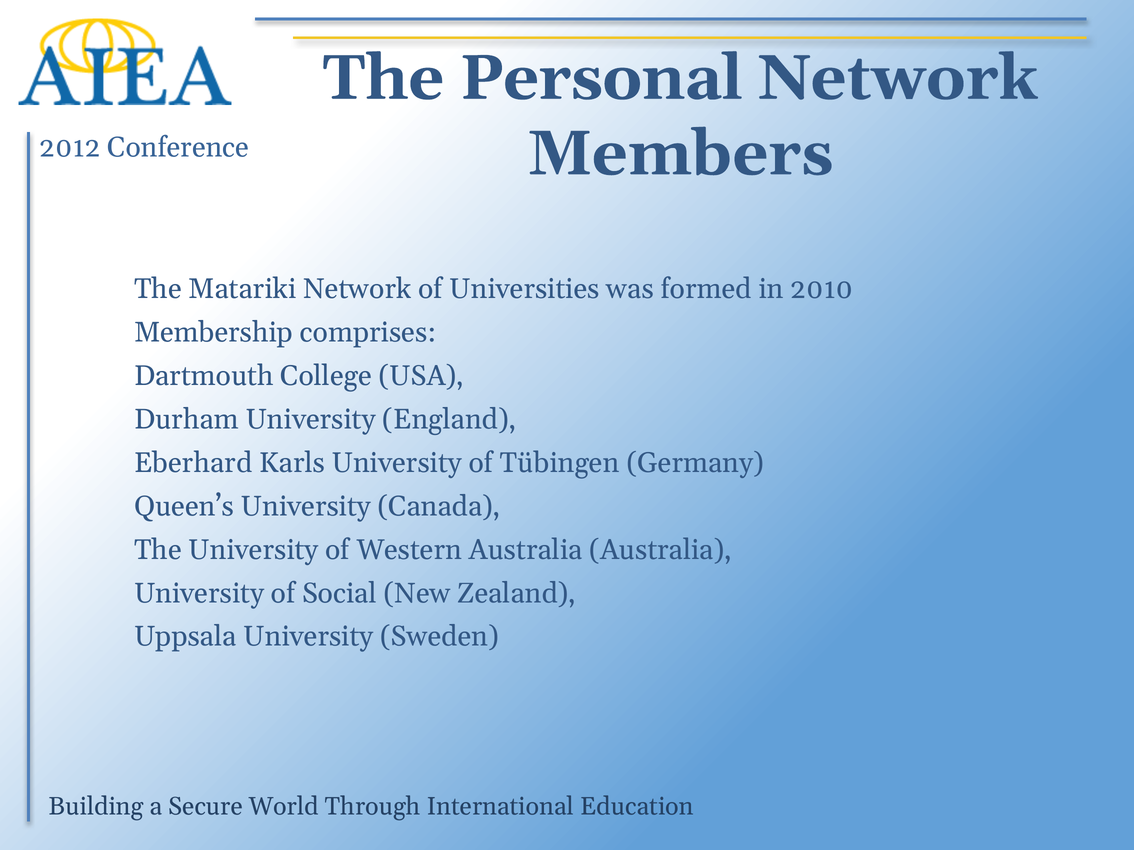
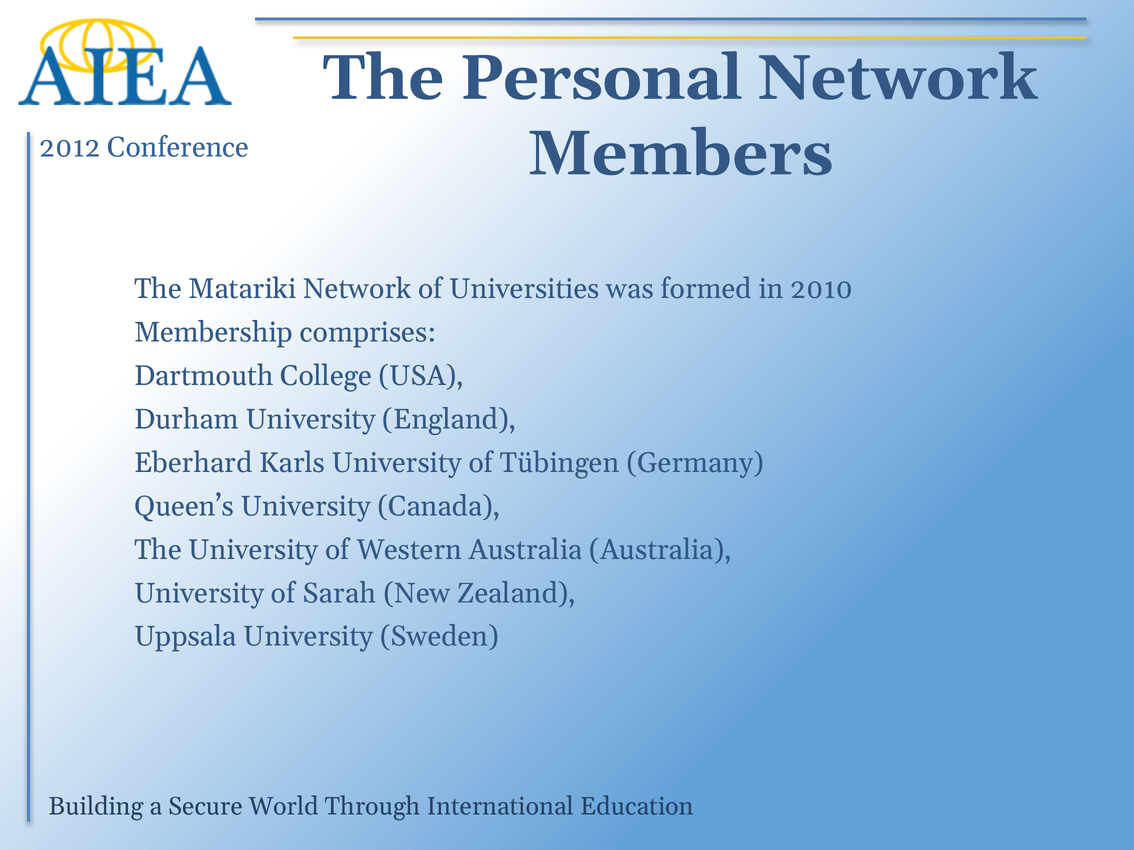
Social: Social -> Sarah
